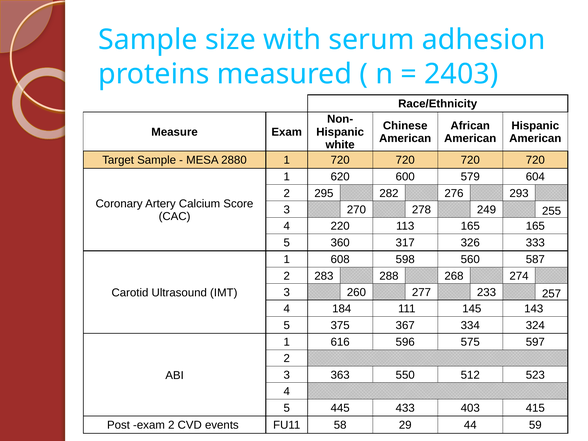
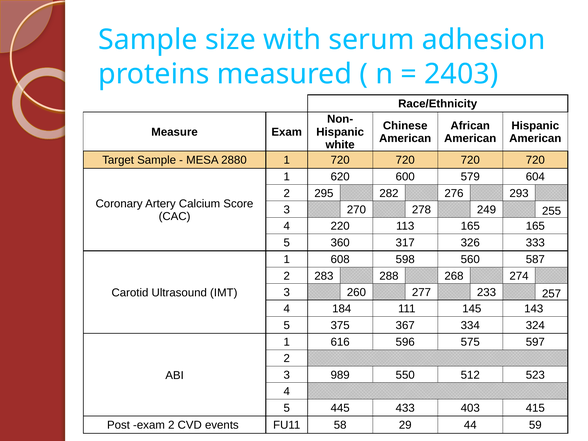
363: 363 -> 989
